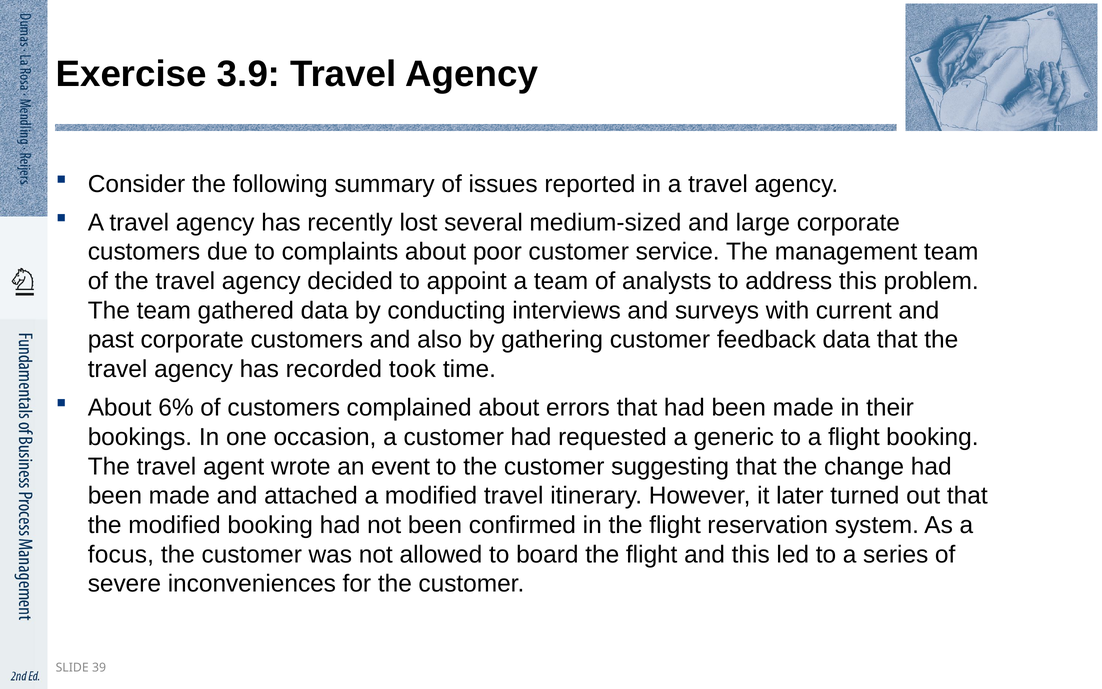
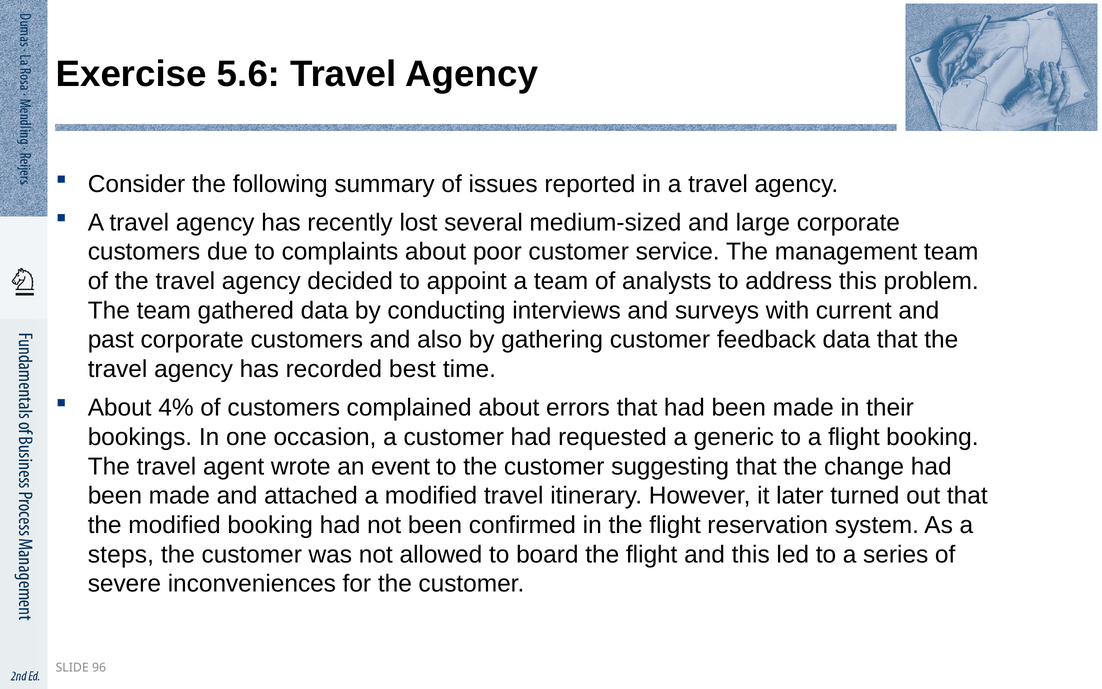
3.9: 3.9 -> 5.6
took: took -> best
6%: 6% -> 4%
focus: focus -> steps
39: 39 -> 96
